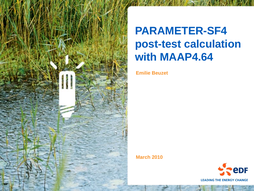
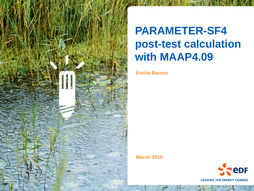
MAAP4.64: MAAP4.64 -> MAAP4.09
